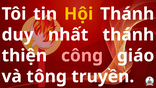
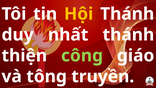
công colour: pink -> light green
